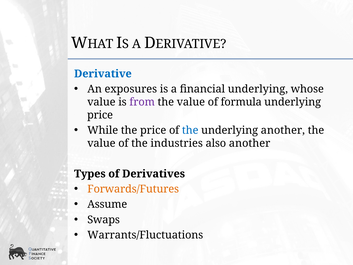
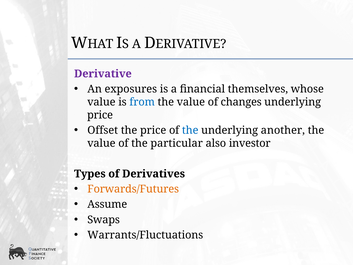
Derivative colour: blue -> purple
financial underlying: underlying -> themselves
from colour: purple -> blue
formula: formula -> changes
While: While -> Offset
industries: industries -> particular
also another: another -> investor
